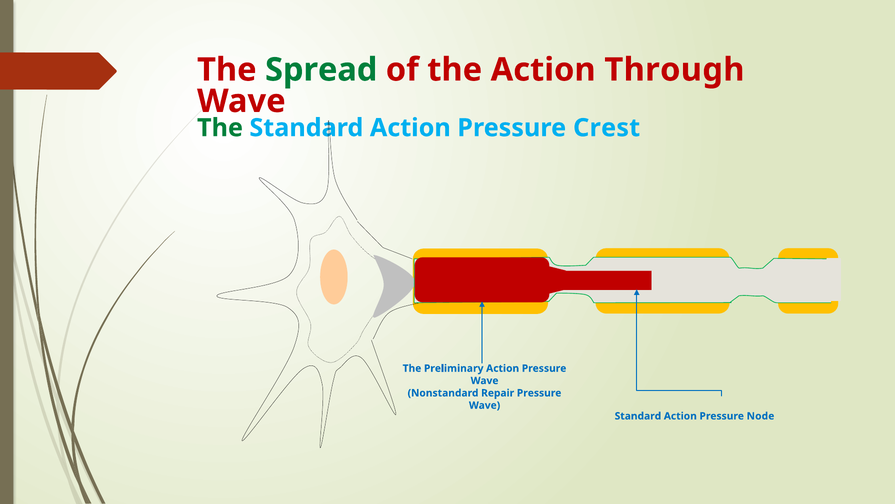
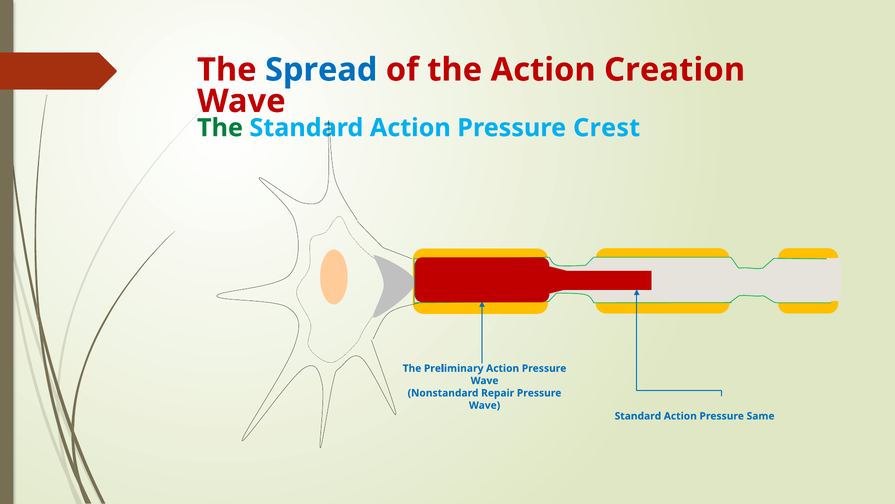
Spread colour: green -> blue
Through: Through -> Creation
Node: Node -> Same
